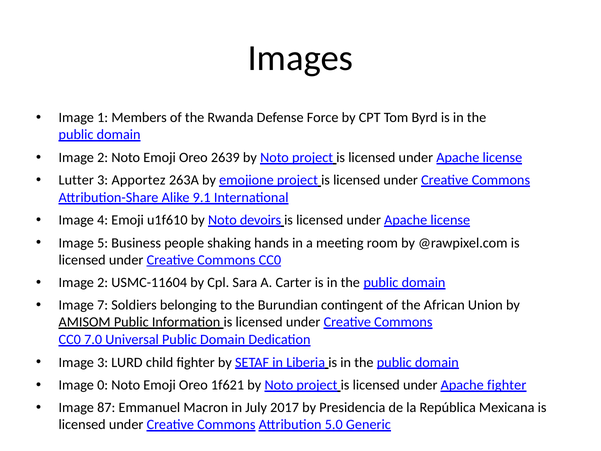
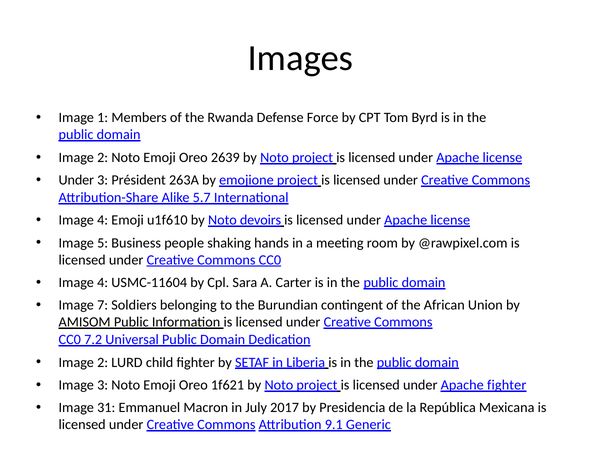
Lutter at (76, 180): Lutter -> Under
Apportez: Apportez -> Président
9.1: 9.1 -> 5.7
2 at (103, 282): 2 -> 4
7.0: 7.0 -> 7.2
3 at (103, 362): 3 -> 2
Image 0: 0 -> 3
87: 87 -> 31
5.0: 5.0 -> 9.1
